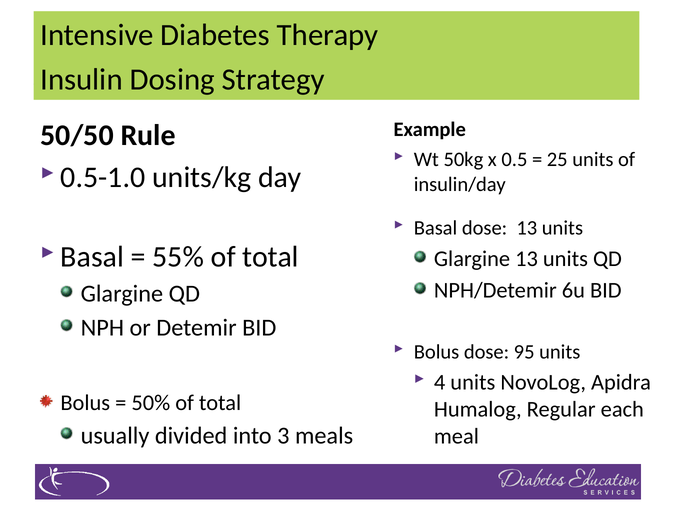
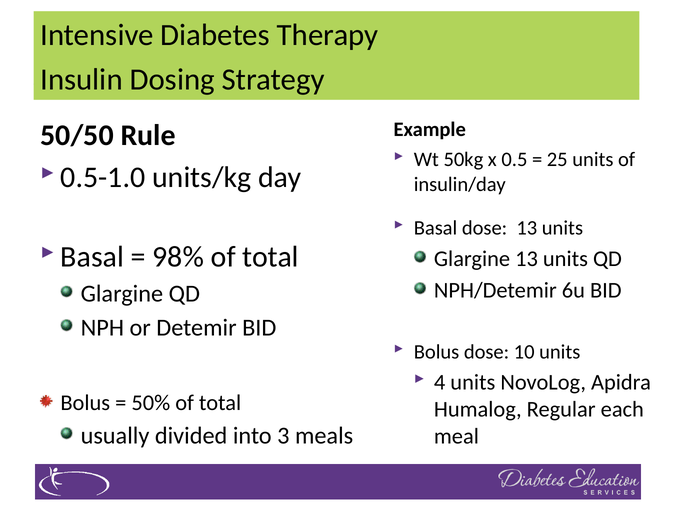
55%: 55% -> 98%
95: 95 -> 10
